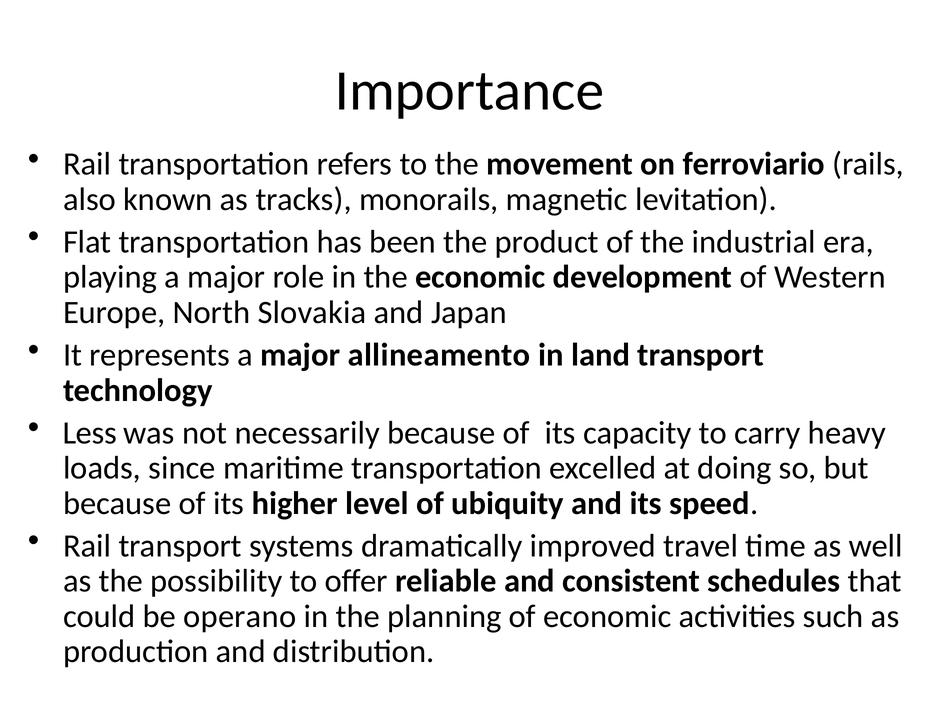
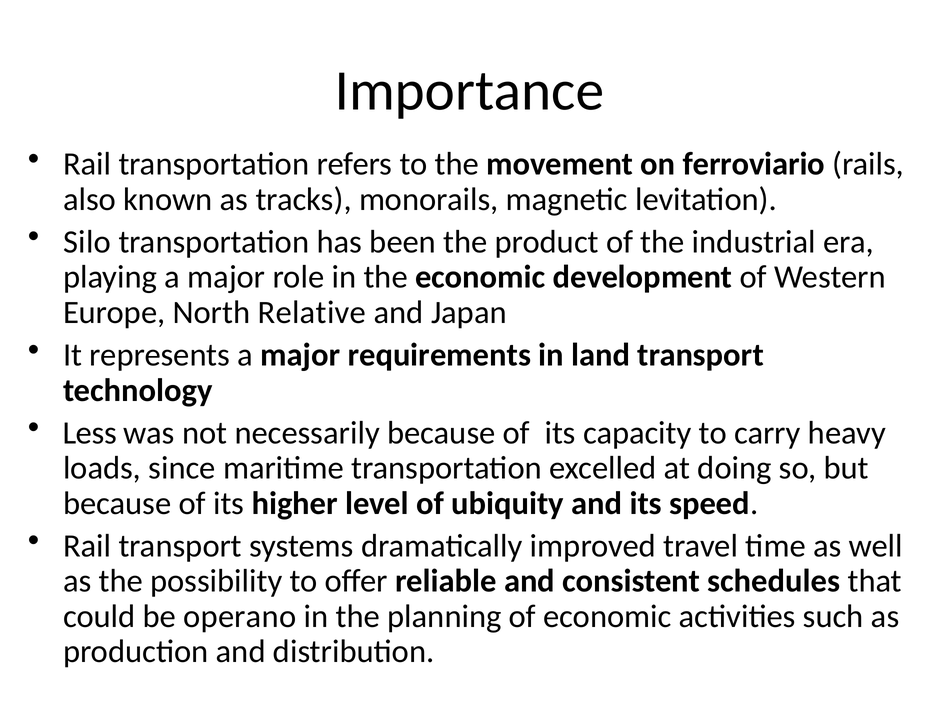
Flat: Flat -> Silo
Slovakia: Slovakia -> Relative
allineamento: allineamento -> requirements
